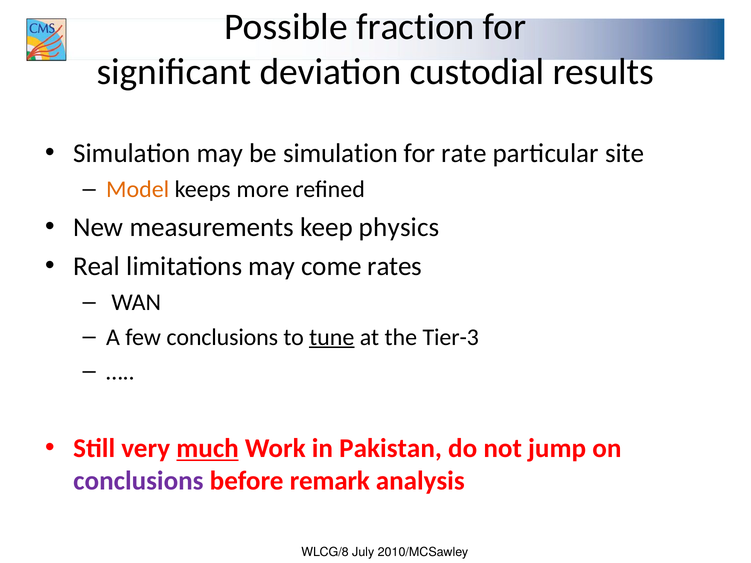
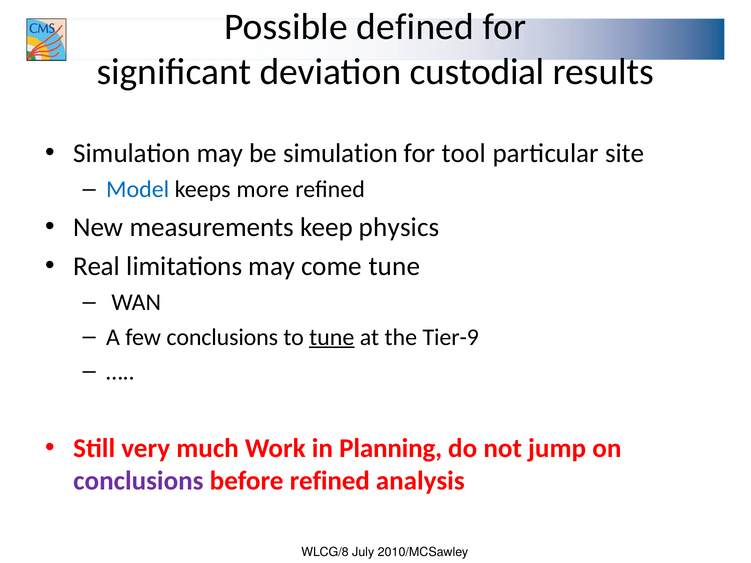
fraction: fraction -> defined
rate: rate -> tool
Model colour: orange -> blue
come rates: rates -> tune
Tier-3: Tier-3 -> Tier-9
much underline: present -> none
Pakistan: Pakistan -> Planning
before remark: remark -> refined
